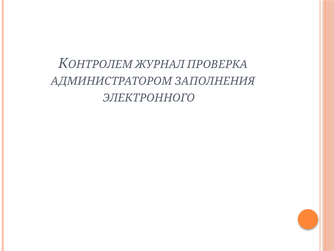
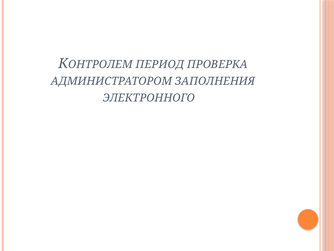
ЖУРНАЛ: ЖУРНАЛ -> ПЕРИОД
